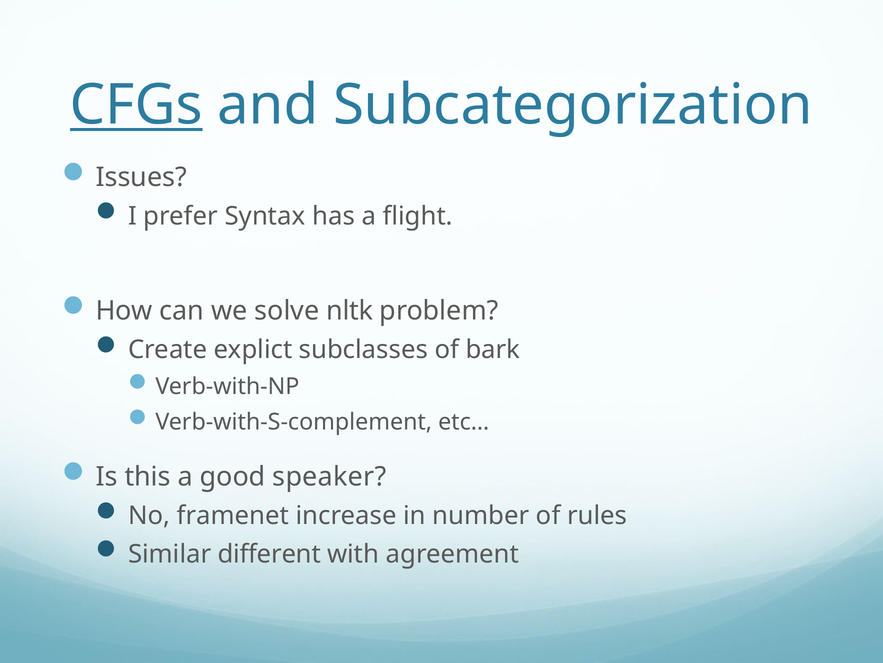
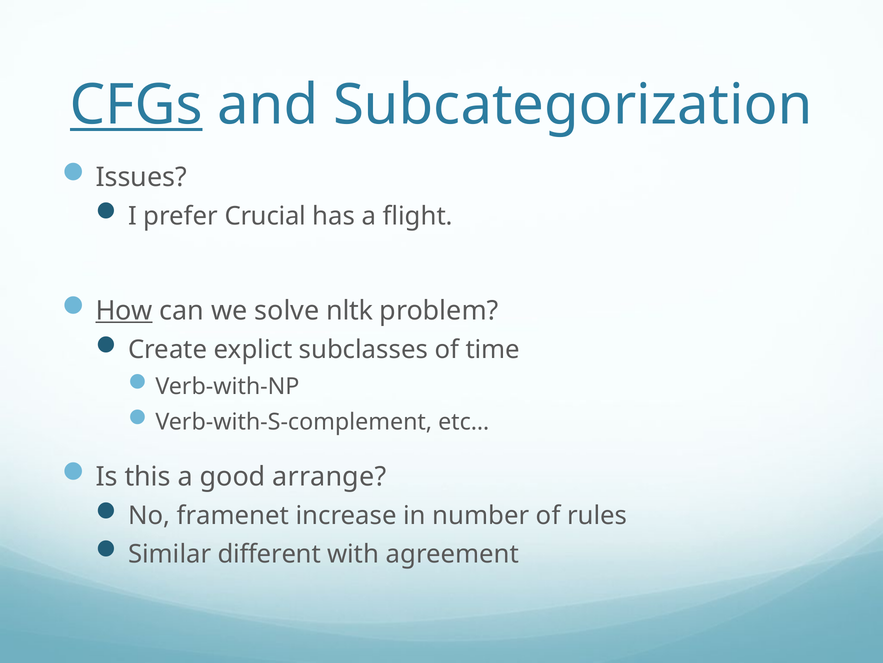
Syntax: Syntax -> Crucial
How underline: none -> present
bark: bark -> time
speaker: speaker -> arrange
